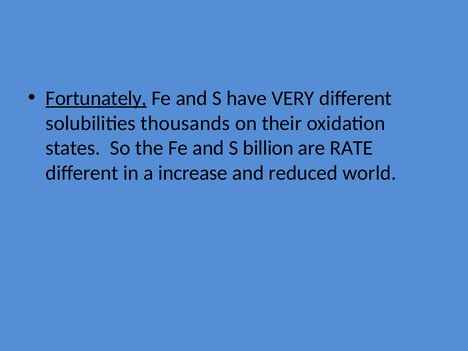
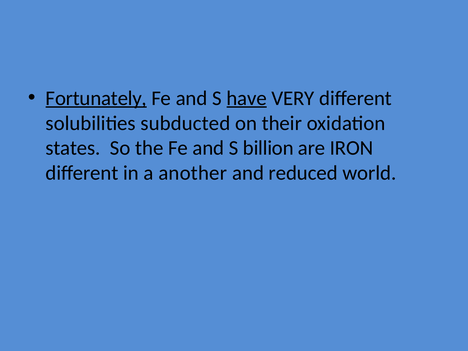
have underline: none -> present
thousands: thousands -> subducted
RATE: RATE -> IRON
increase: increase -> another
